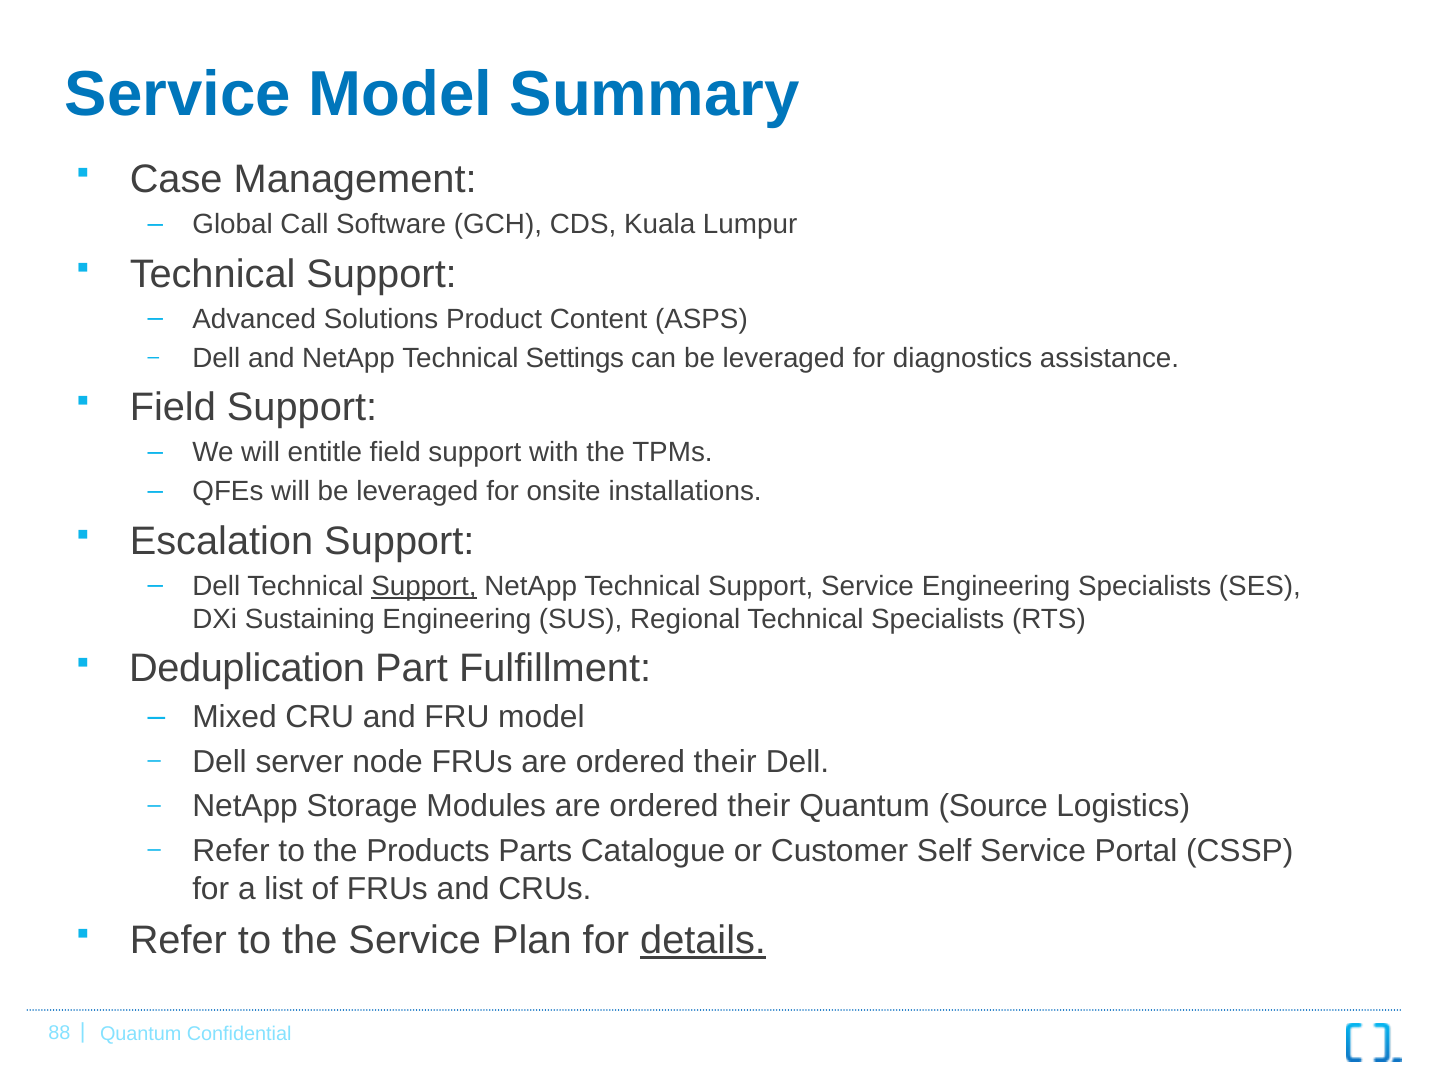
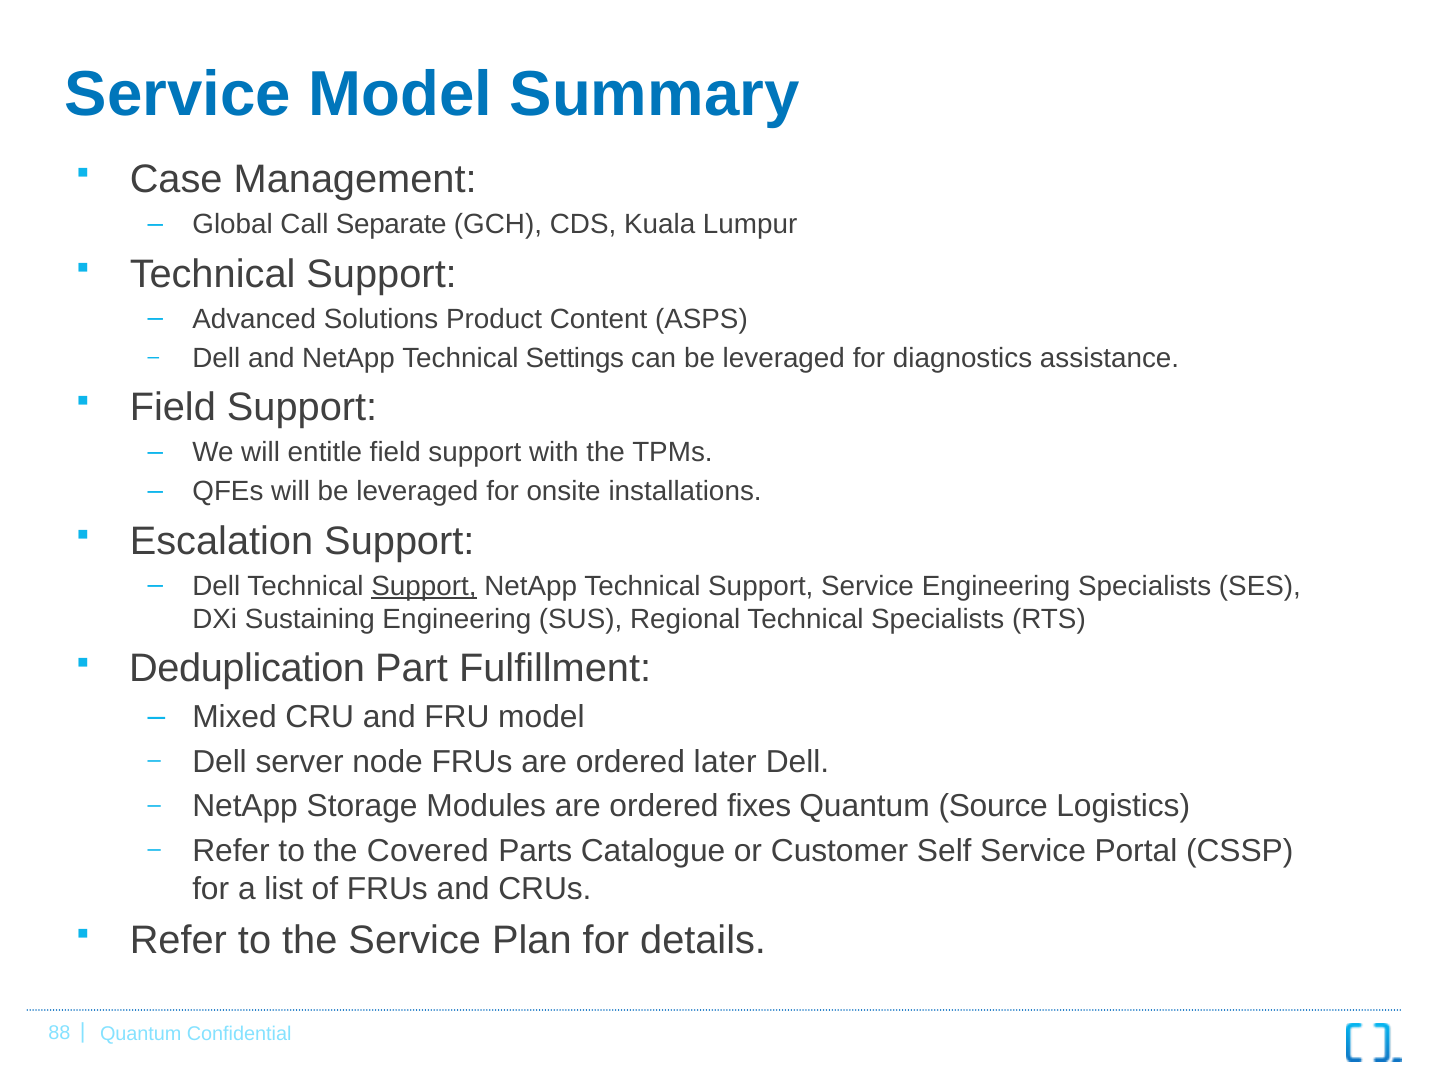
Software: Software -> Separate
FRUs are ordered their: their -> later
Modules are ordered their: their -> fixes
Products: Products -> Covered
details underline: present -> none
